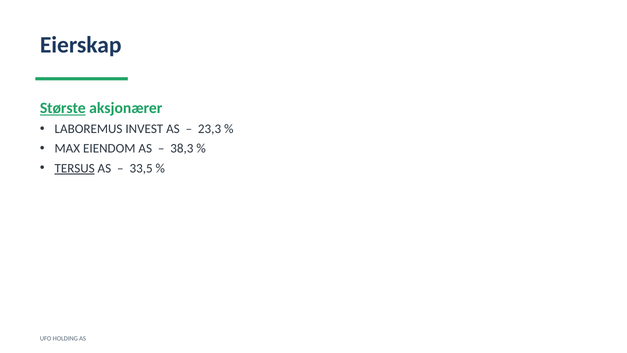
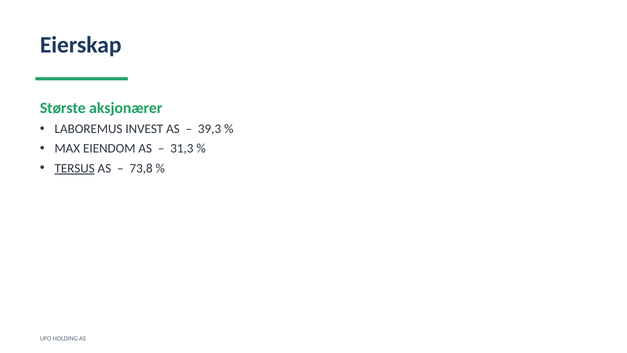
Største underline: present -> none
23,3: 23,3 -> 39,3
38,3: 38,3 -> 31,3
33,5: 33,5 -> 73,8
